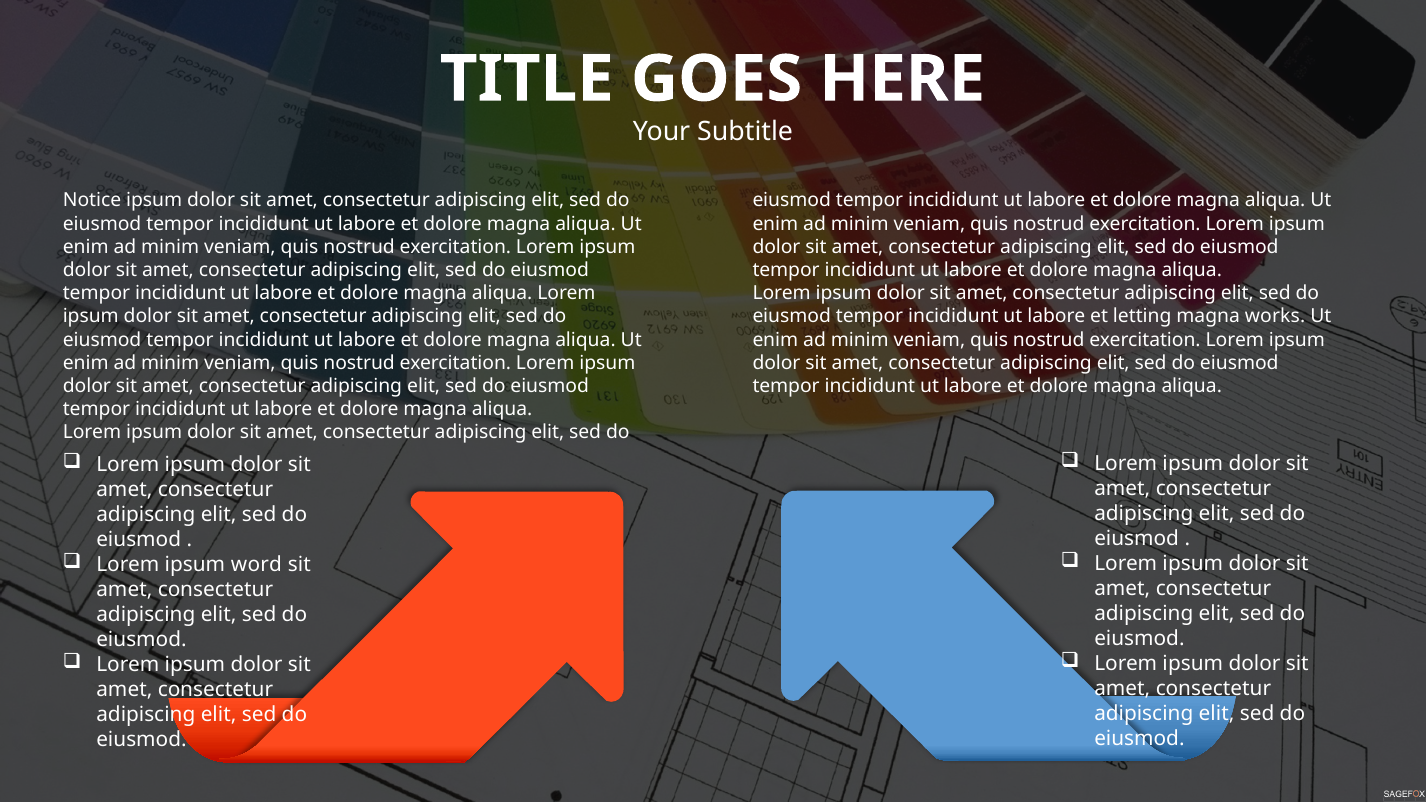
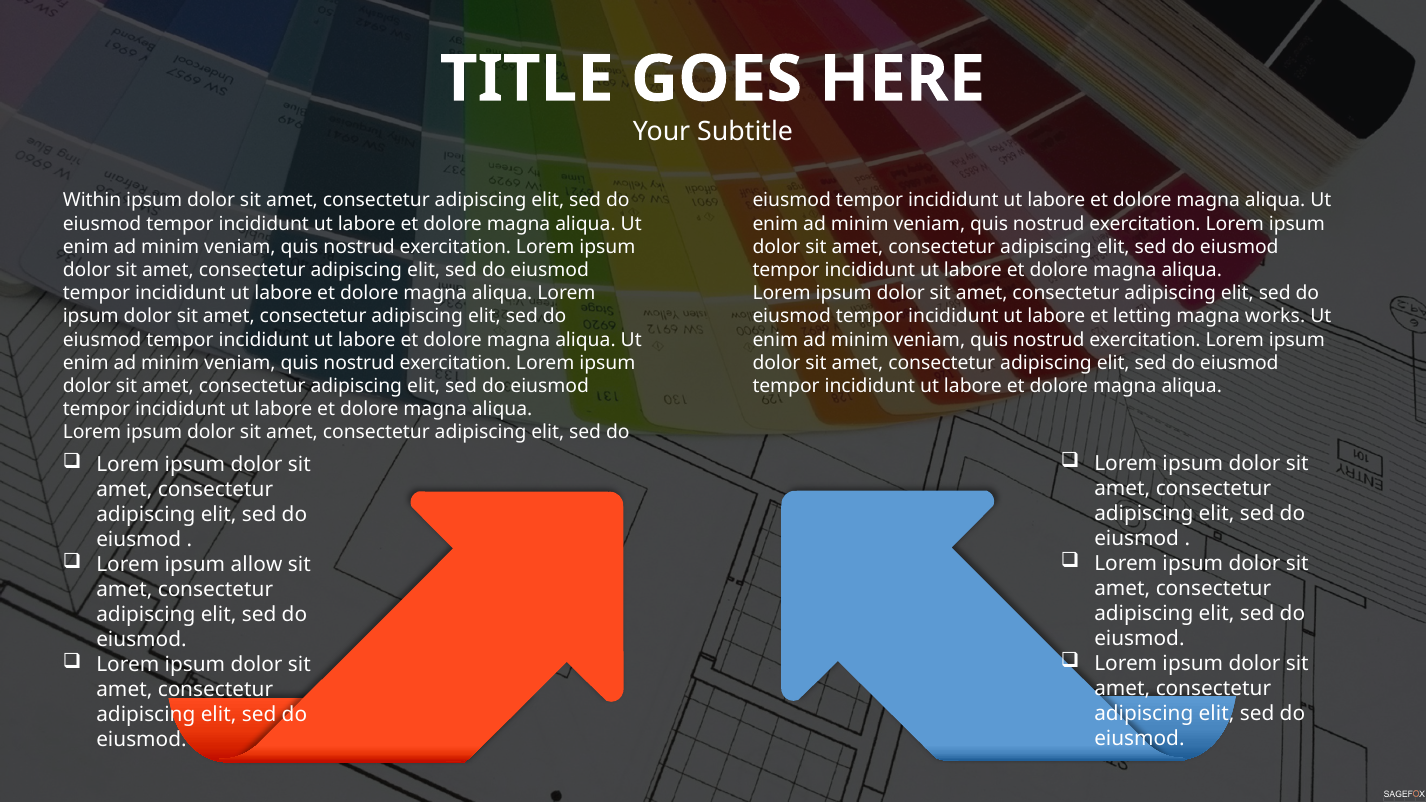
Notice: Notice -> Within
word: word -> allow
